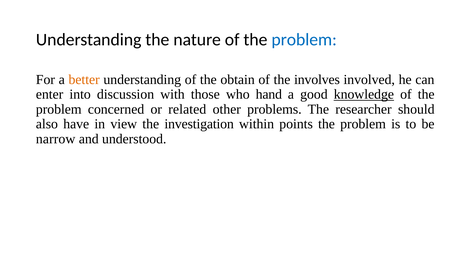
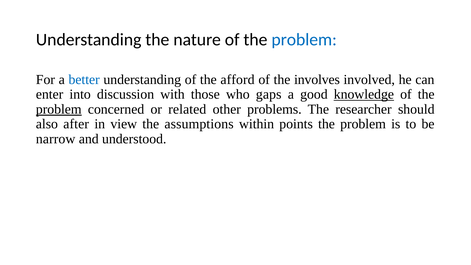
better colour: orange -> blue
obtain: obtain -> afford
hand: hand -> gaps
problem at (59, 109) underline: none -> present
have: have -> after
investigation: investigation -> assumptions
